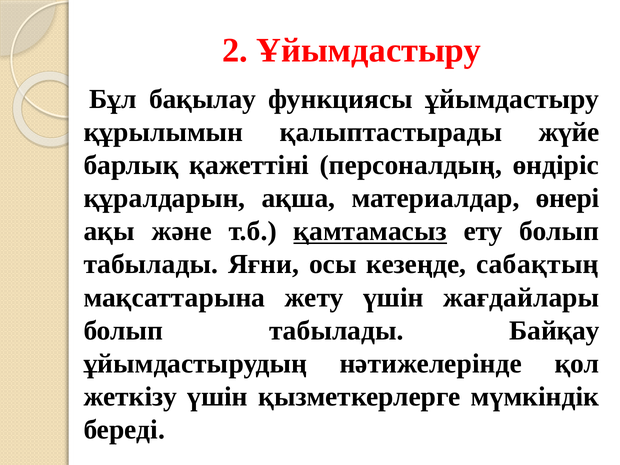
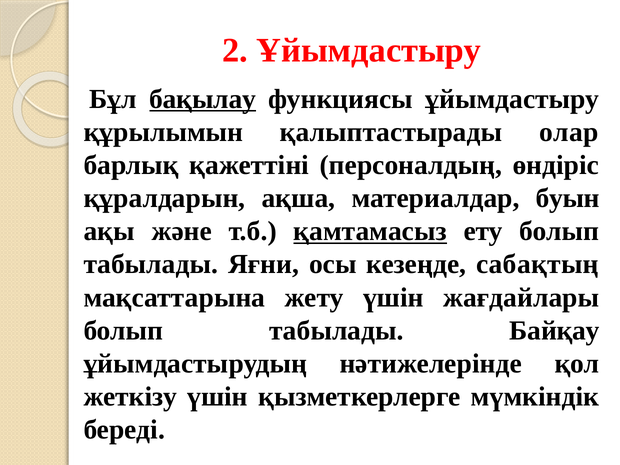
бақылау underline: none -> present
жүйе: жүйе -> олар
өнері: өнері -> буын
